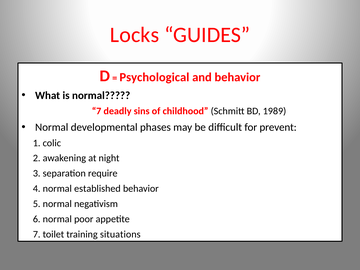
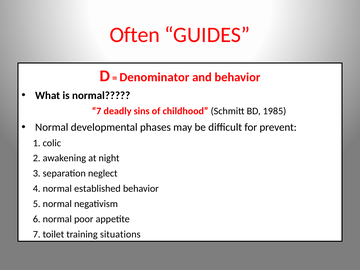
Locks: Locks -> Often
Psychological: Psychological -> Denominator
1989: 1989 -> 1985
require: require -> neglect
